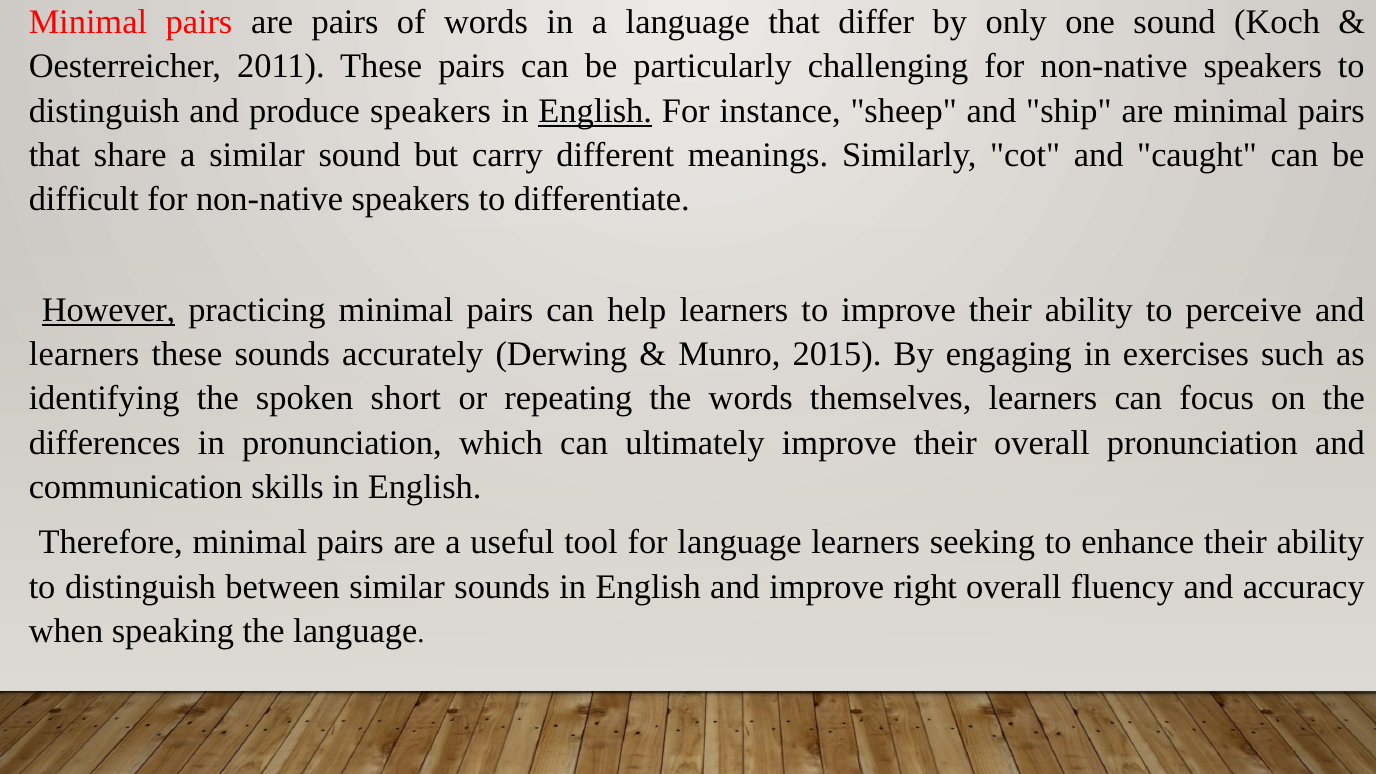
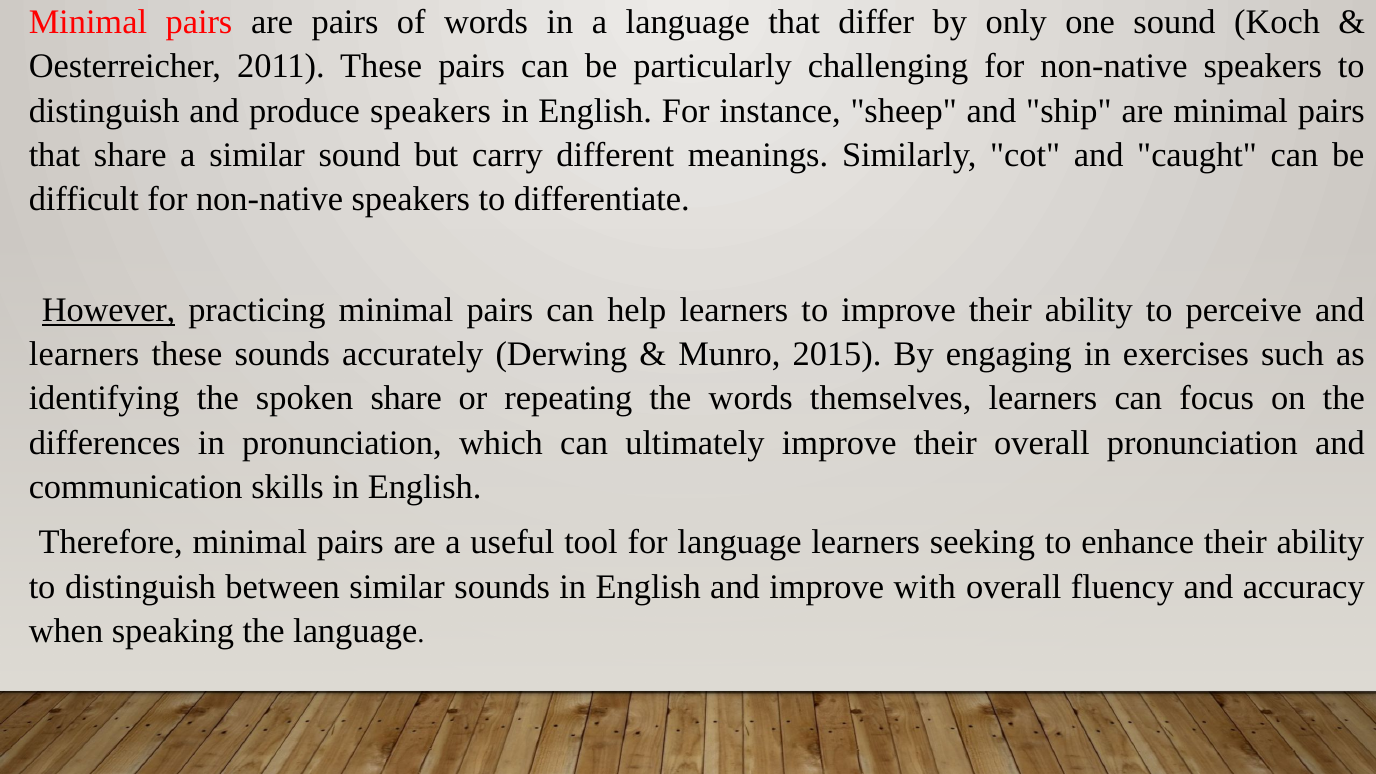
English at (595, 111) underline: present -> none
spoken short: short -> share
right: right -> with
